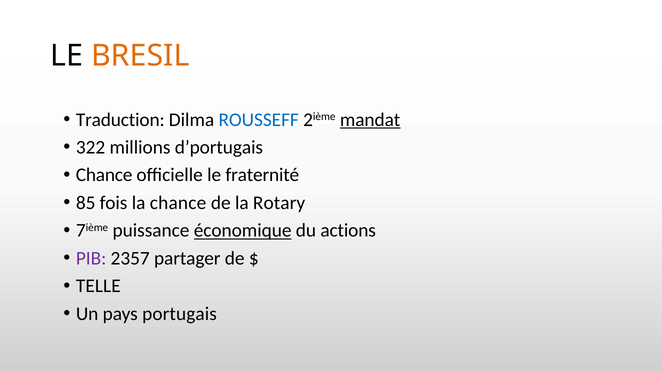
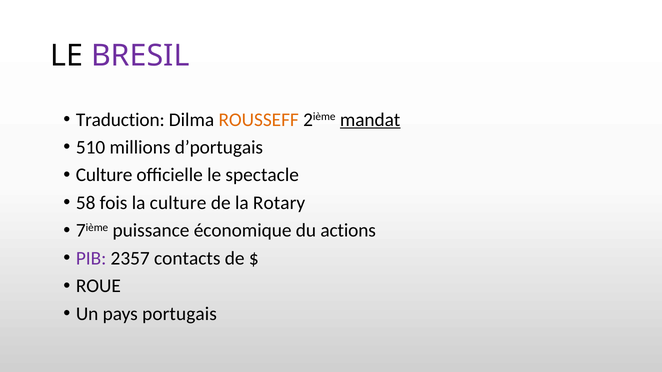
BRESIL colour: orange -> purple
ROUSSEFF colour: blue -> orange
322: 322 -> 510
Chance at (104, 175): Chance -> Culture
fraternité: fraternité -> spectacle
85: 85 -> 58
la chance: chance -> culture
économique underline: present -> none
partager: partager -> contacts
TELLE: TELLE -> ROUE
